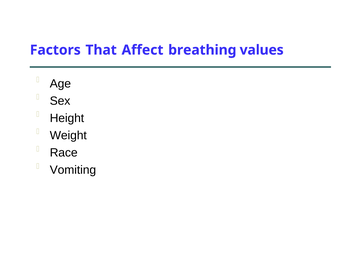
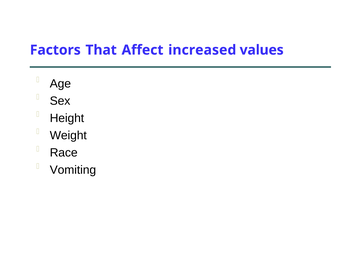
breathing: breathing -> increased
